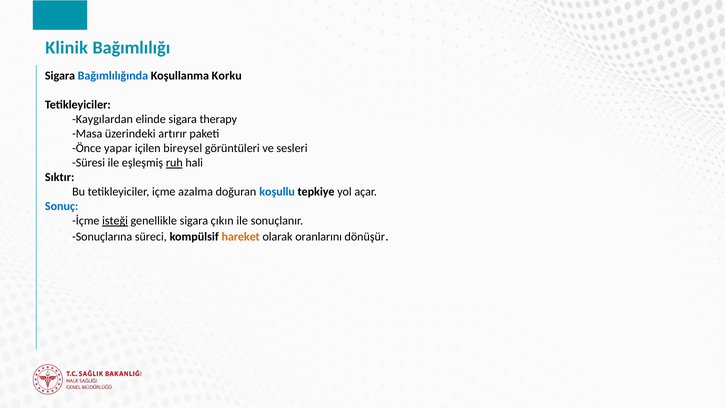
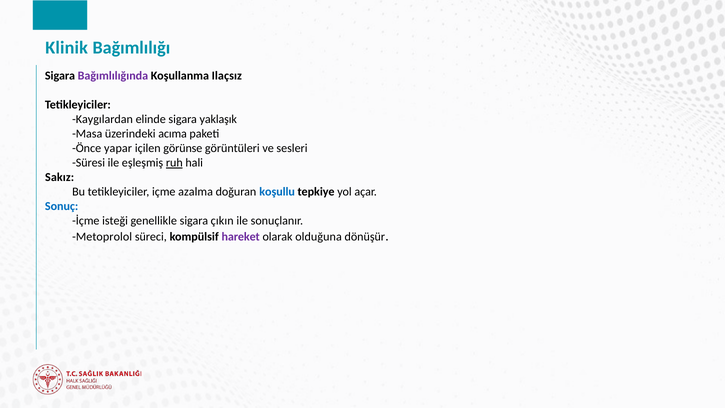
Bağımlılığında colour: blue -> purple
Korku: Korku -> Ilaçsız
therapy: therapy -> yaklaşık
artırır: artırır -> acıma
bireysel: bireysel -> görünse
Sıktır: Sıktır -> Sakız
isteği underline: present -> none
Sonuçlarına: Sonuçlarına -> Metoprolol
hareket colour: orange -> purple
oranlarını: oranlarını -> olduğuna
